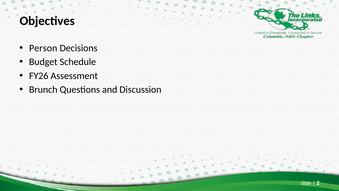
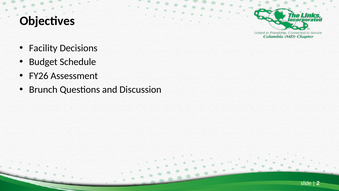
Person: Person -> Facility
